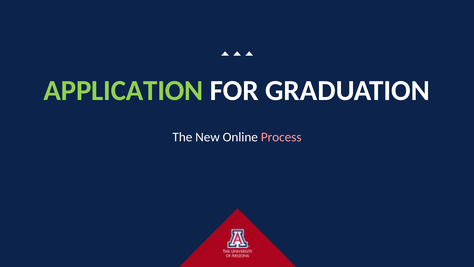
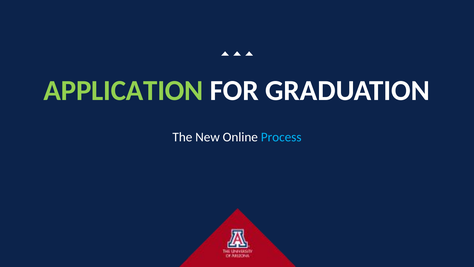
Process colour: pink -> light blue
